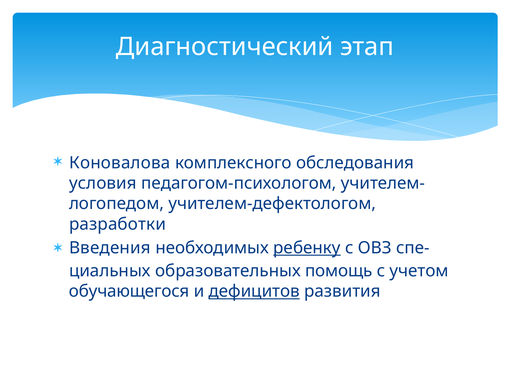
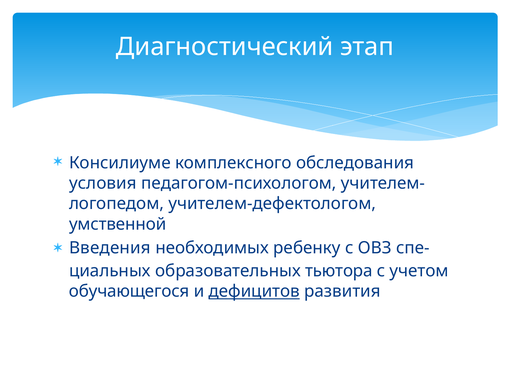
Коновалова: Коновалова -> Консилиуме
разработки: разработки -> умственной
ребенку underline: present -> none
помощь: помощь -> тьютора
